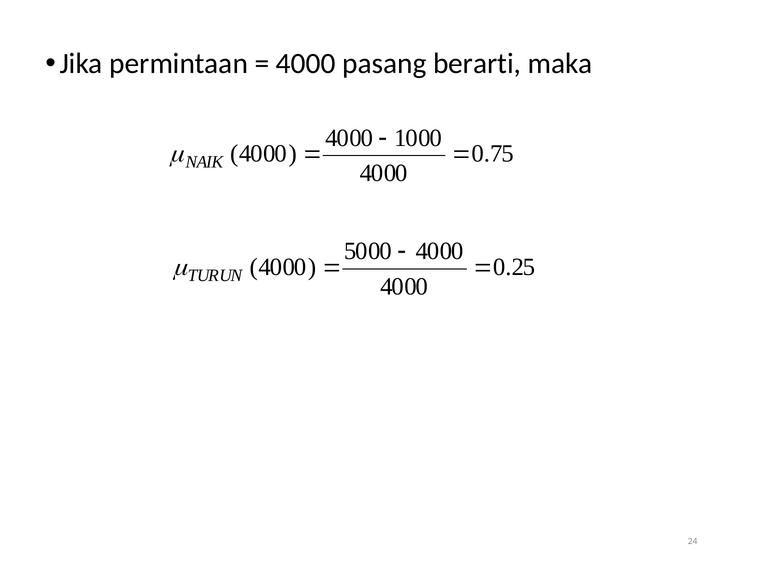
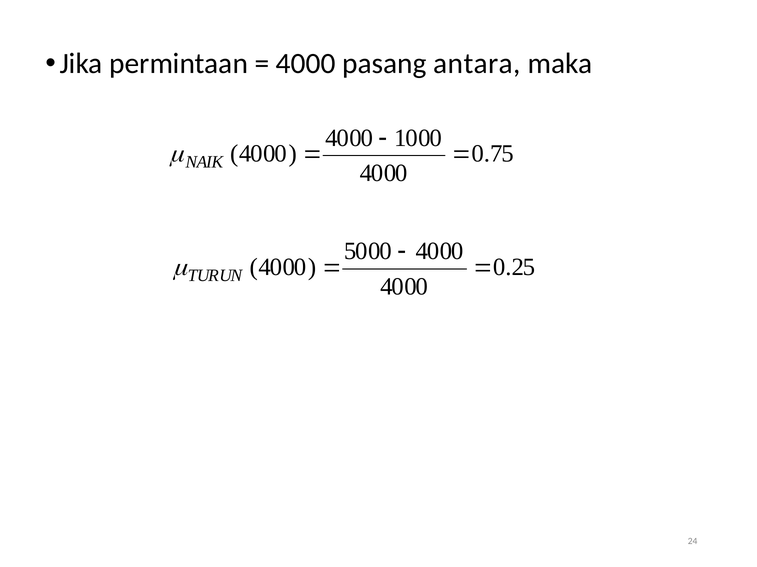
berarti: berarti -> antara
